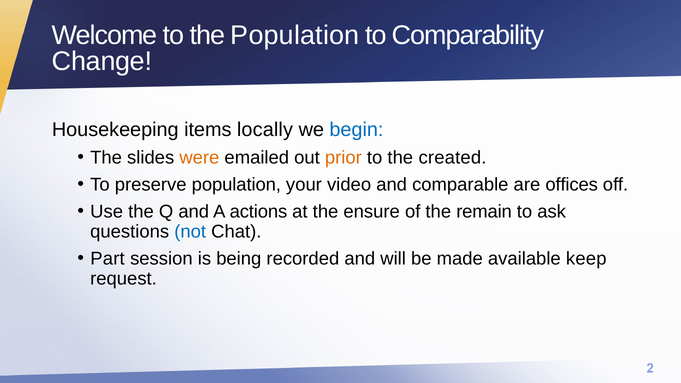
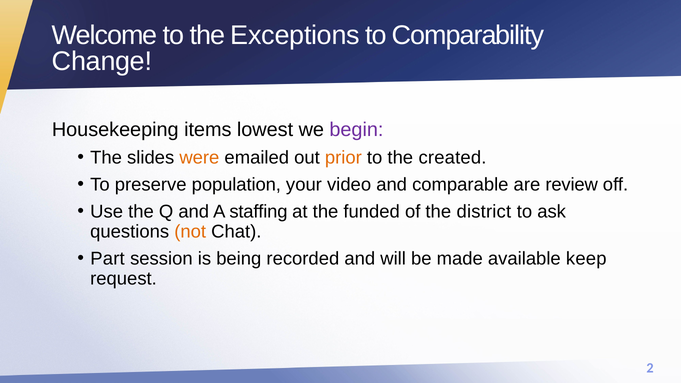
the Population: Population -> Exceptions
locally: locally -> lowest
begin colour: blue -> purple
offices: offices -> review
actions: actions -> staffing
ensure: ensure -> funded
remain: remain -> district
not colour: blue -> orange
